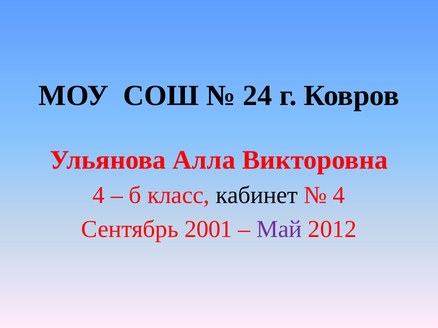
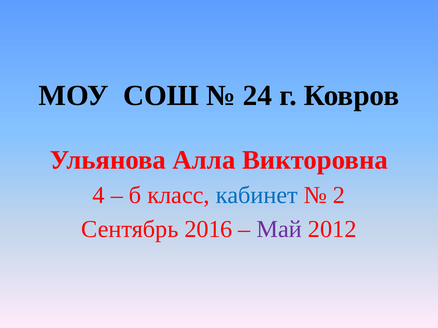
кабинет colour: black -> blue
4 at (339, 196): 4 -> 2
2001: 2001 -> 2016
